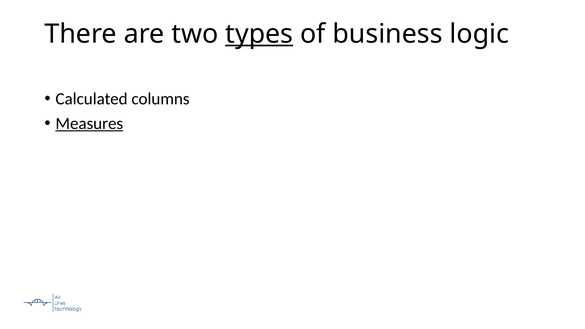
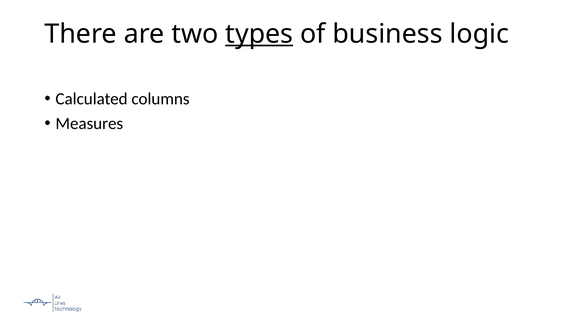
Measures underline: present -> none
